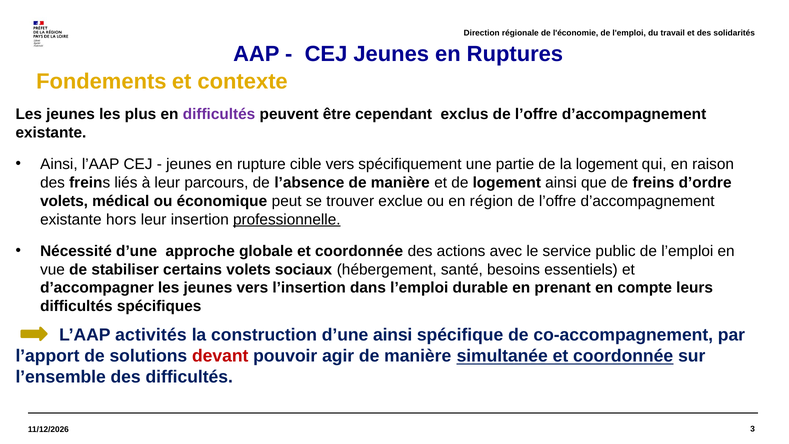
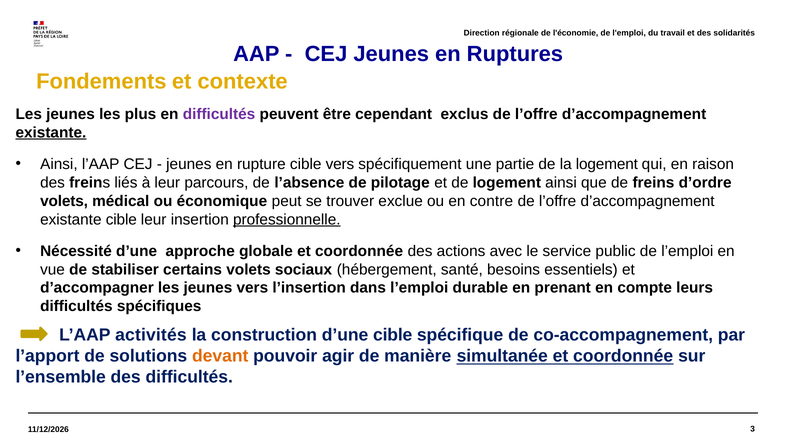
existante at (51, 133) underline: none -> present
l’absence de manière: manière -> pilotage
région: région -> contre
existante hors: hors -> cible
d’une ainsi: ainsi -> cible
devant colour: red -> orange
